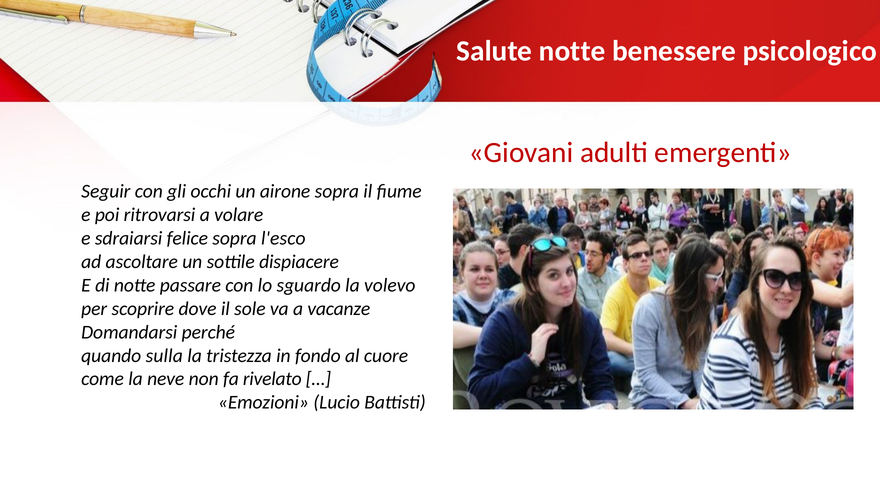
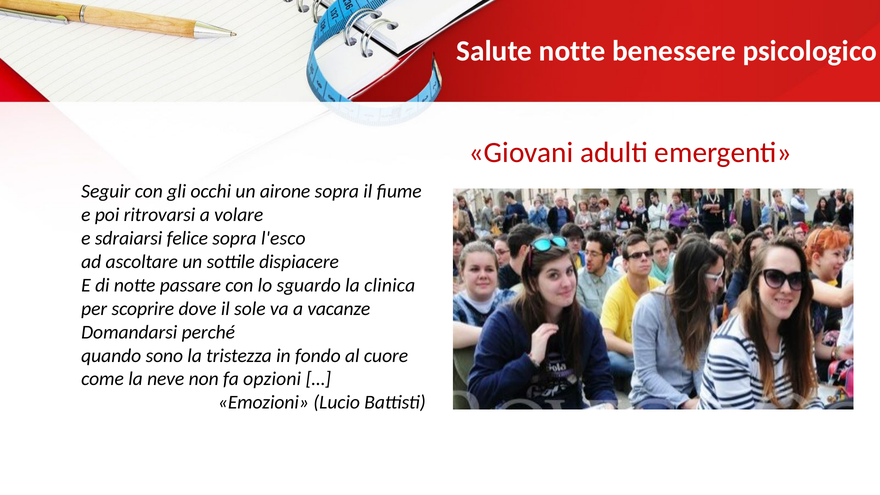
volevo: volevo -> clinica
sulla: sulla -> sono
rivelato: rivelato -> opzioni
